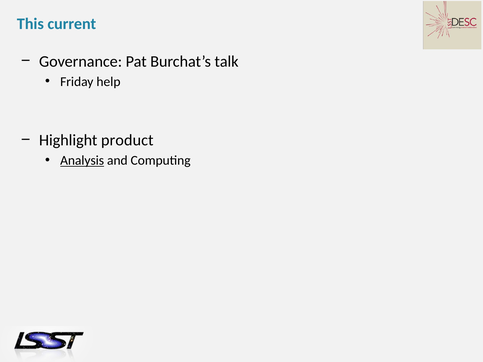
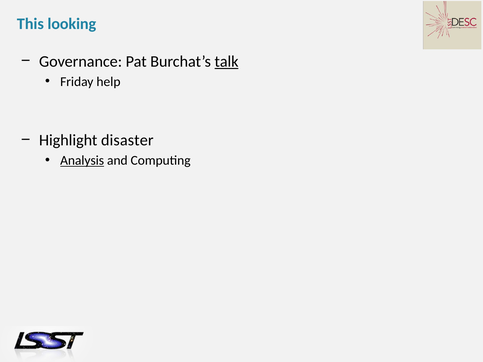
current: current -> looking
talk underline: none -> present
product: product -> disaster
